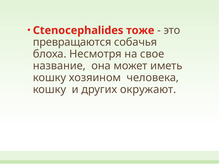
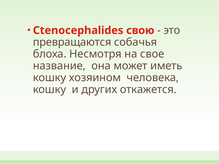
тоже: тоже -> свою
окружают: окружают -> откажется
